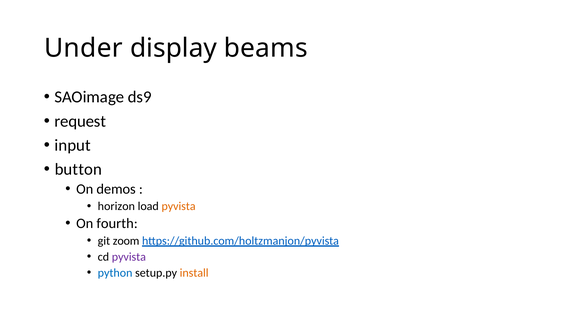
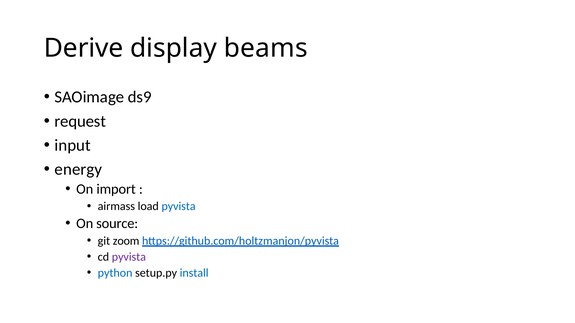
Under: Under -> Derive
button: button -> energy
demos: demos -> import
horizon: horizon -> airmass
pyvista at (179, 207) colour: orange -> blue
fourth: fourth -> source
install colour: orange -> blue
